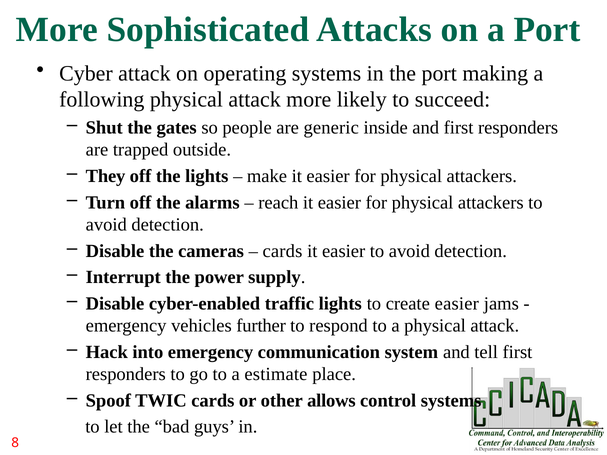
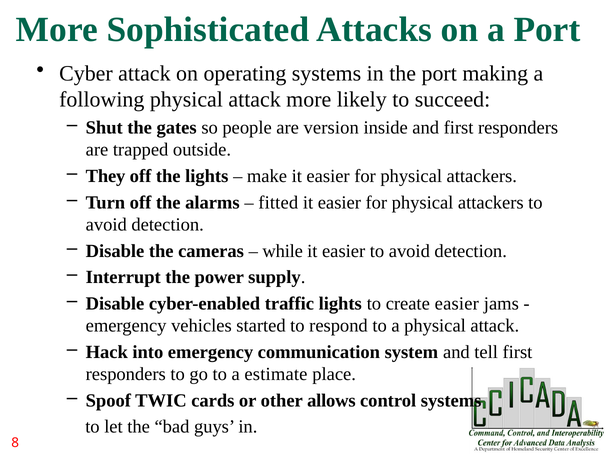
generic: generic -> version
reach: reach -> fitted
cards at (282, 251): cards -> while
further: further -> started
